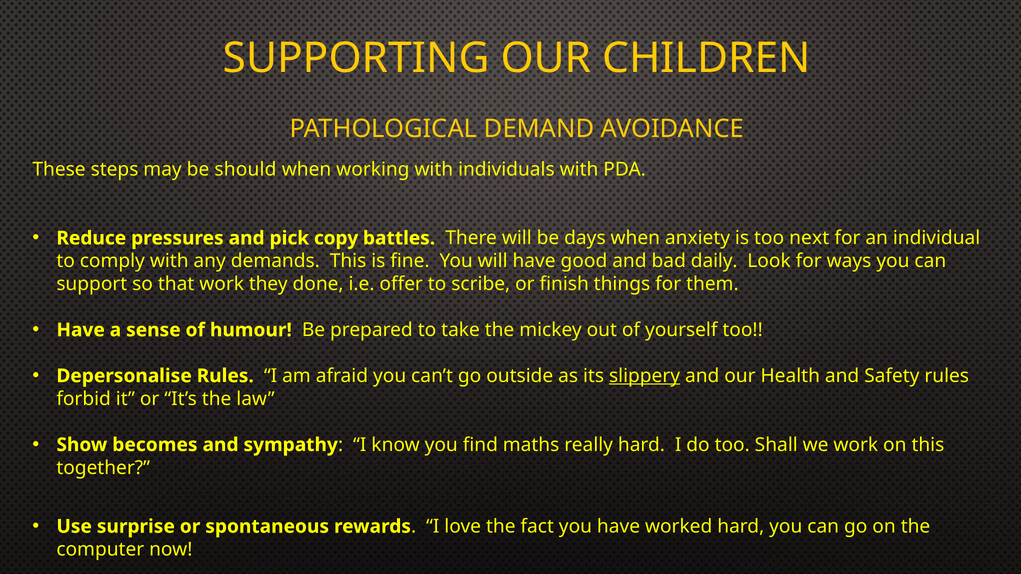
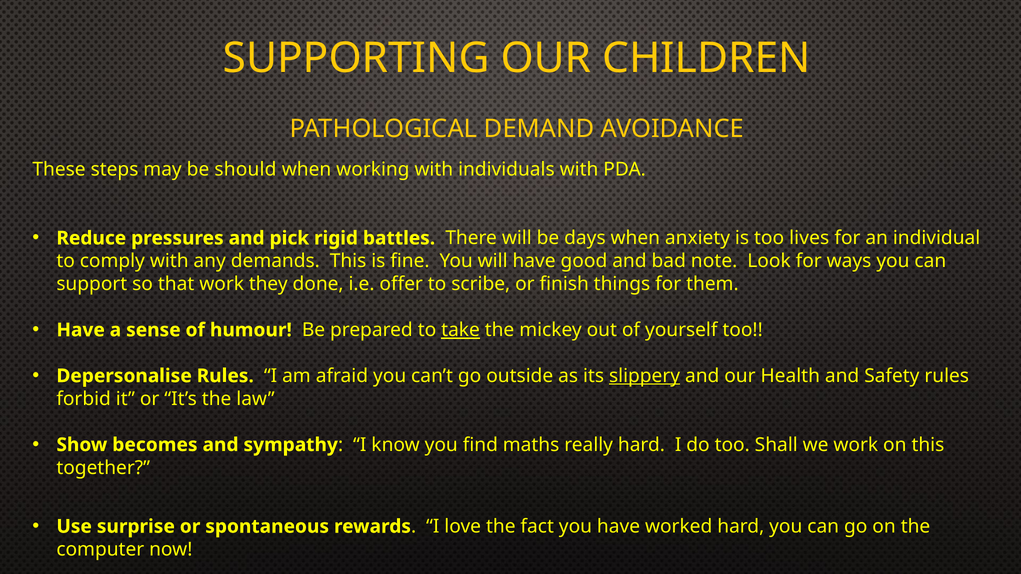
copy: copy -> rigid
next: next -> lives
daily: daily -> note
take underline: none -> present
